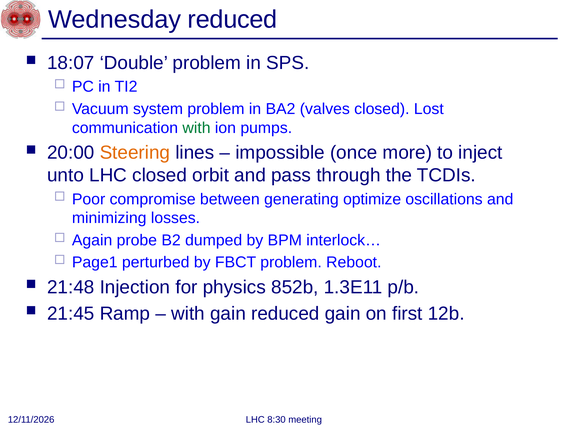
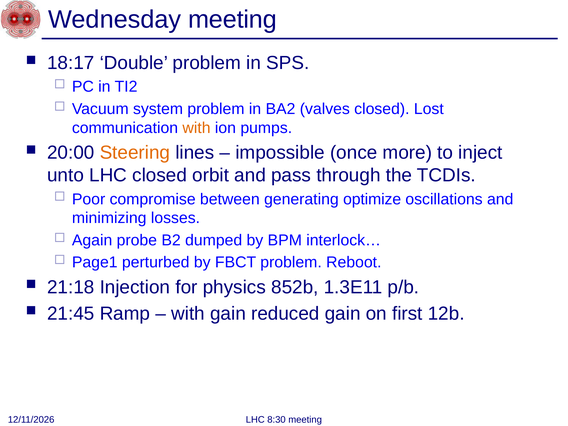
Wednesday reduced: reduced -> meeting
18:07: 18:07 -> 18:17
with at (196, 128) colour: green -> orange
21:48: 21:48 -> 21:18
